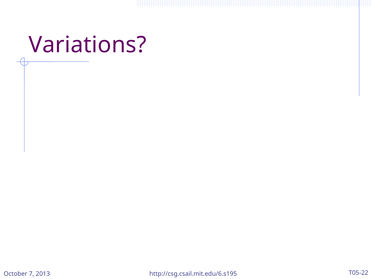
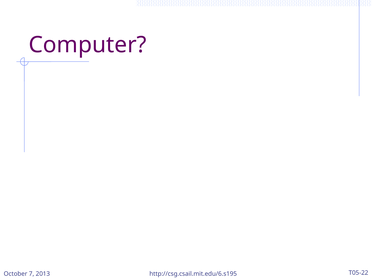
Variations: Variations -> Computer
